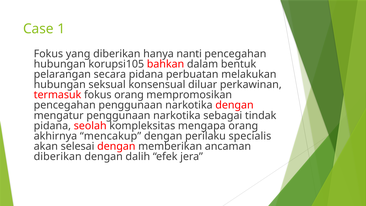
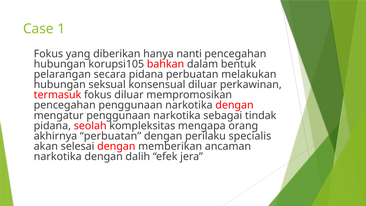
fokus orang: orang -> diluar
akhirnya mencakup: mencakup -> perbuatan
diberikan at (58, 156): diberikan -> narkotika
